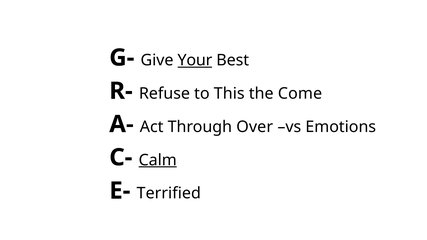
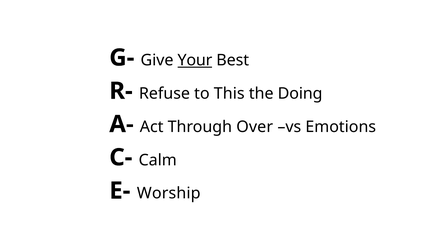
Come: Come -> Doing
Calm underline: present -> none
Terrified: Terrified -> Worship
